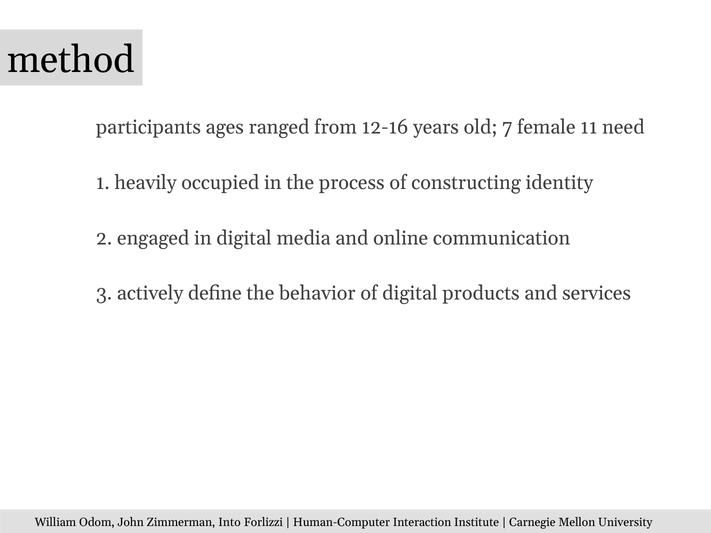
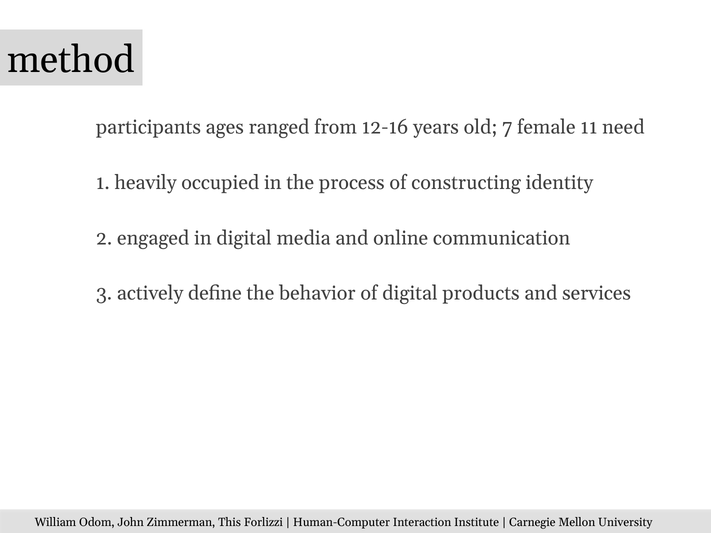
Into: Into -> This
